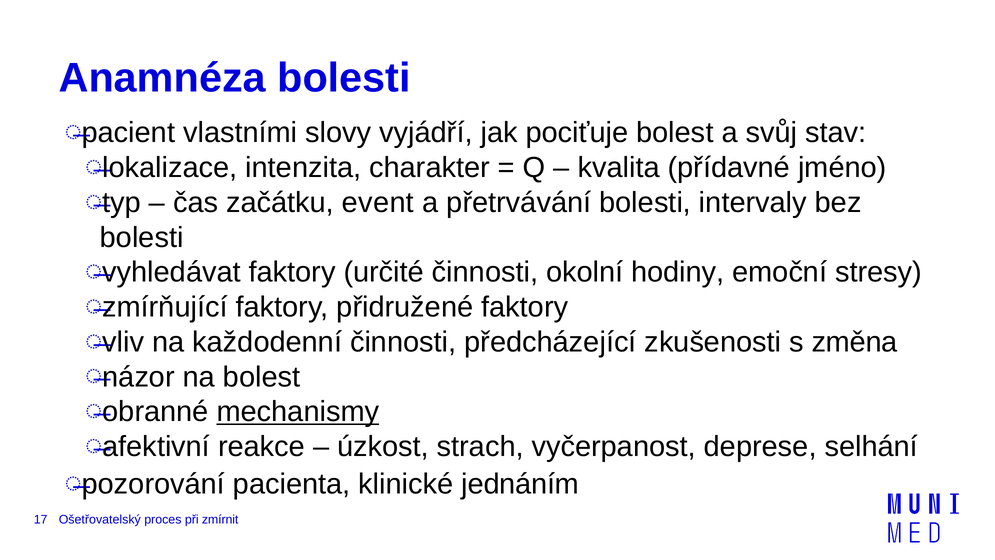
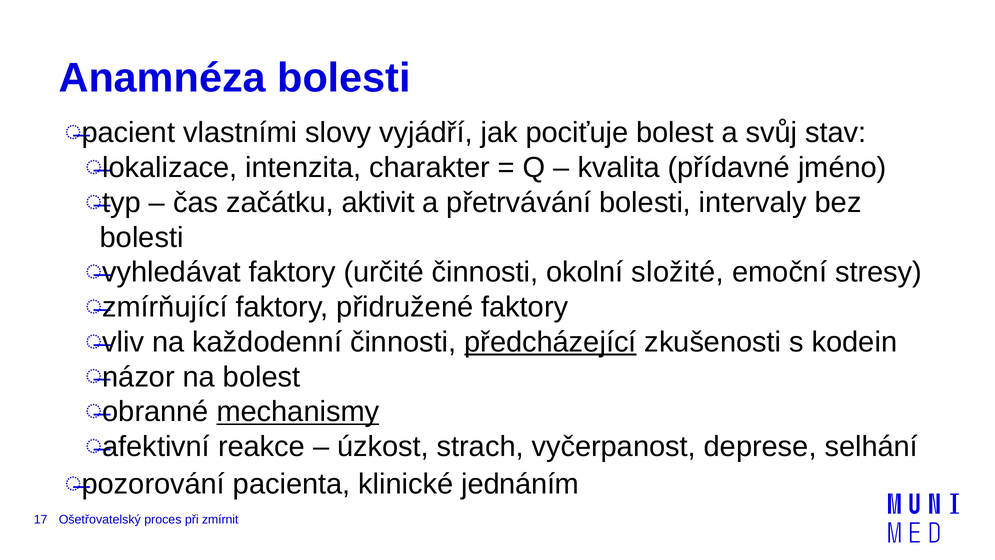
event: event -> aktivit
hodiny: hodiny -> složité
předcházející underline: none -> present
změna: změna -> kodein
